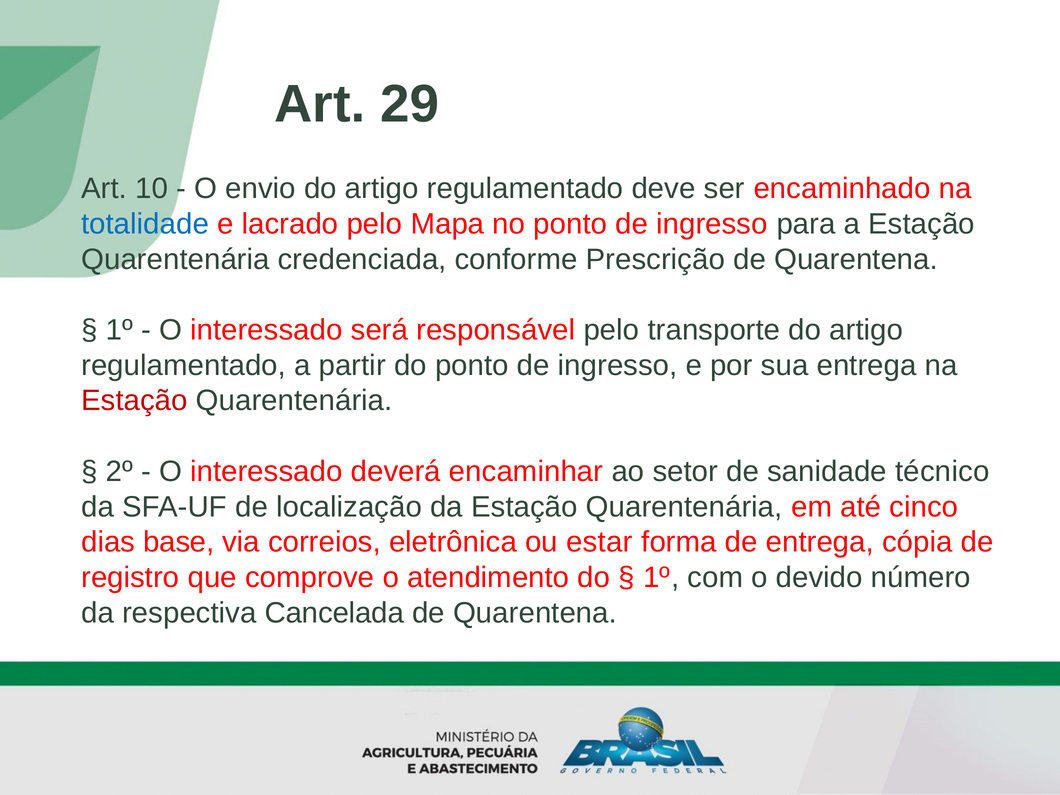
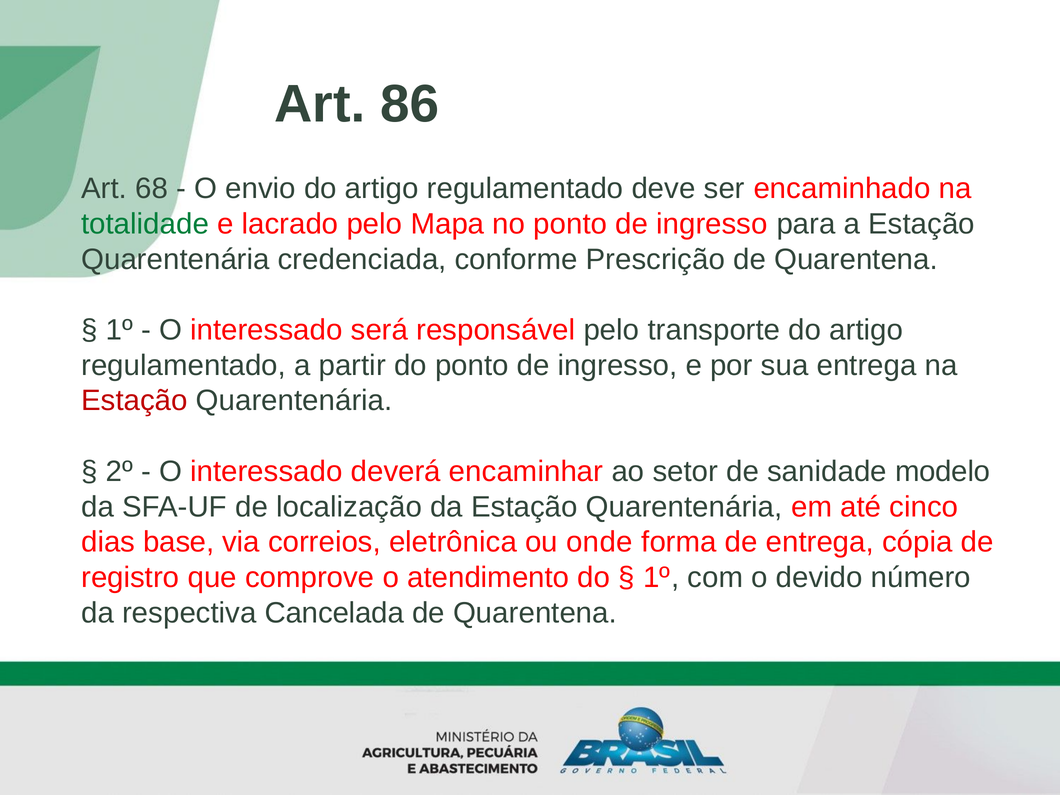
29: 29 -> 86
10: 10 -> 68
totalidade colour: blue -> green
técnico: técnico -> modelo
estar: estar -> onde
